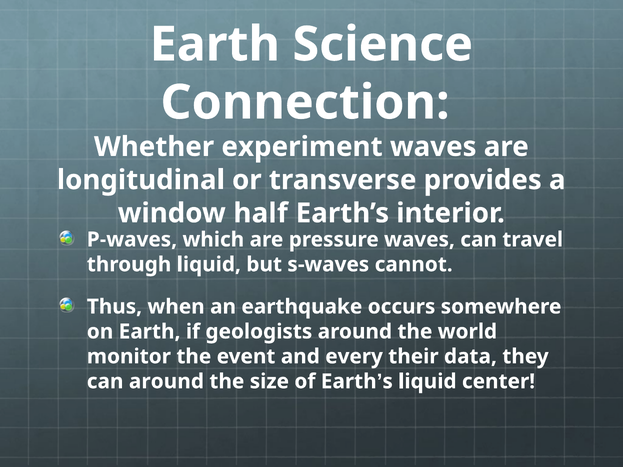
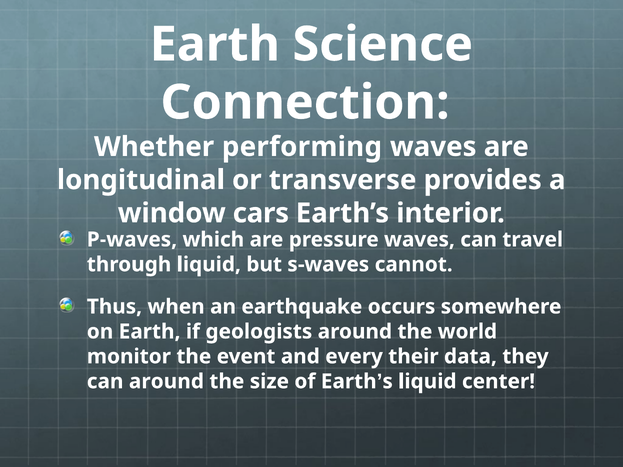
experiment: experiment -> performing
half: half -> cars
